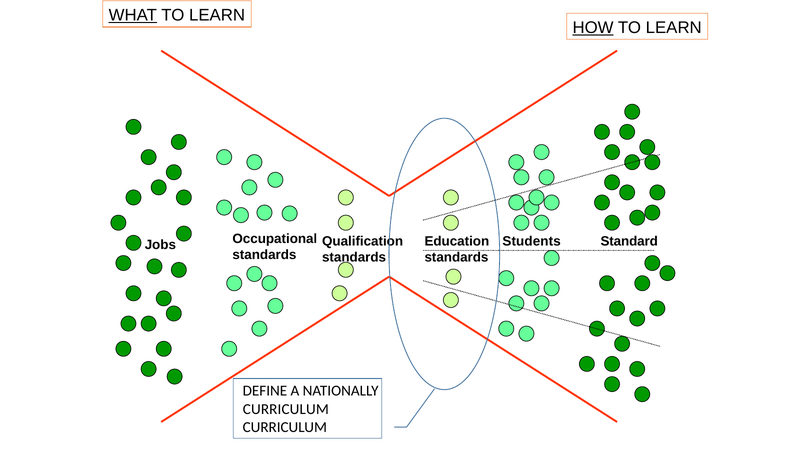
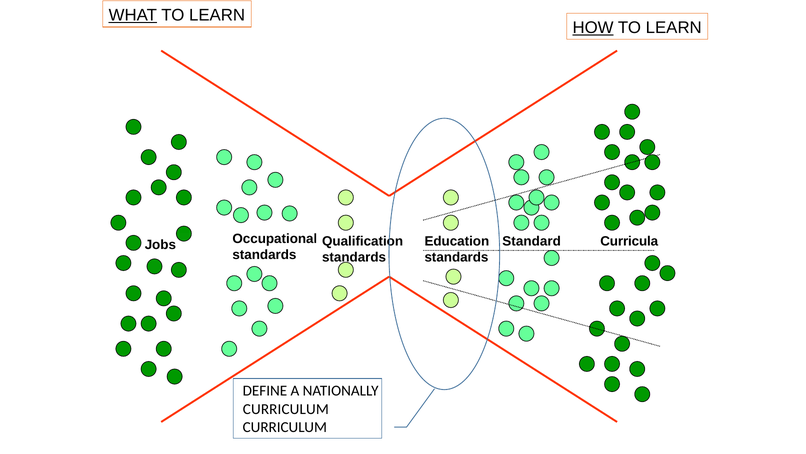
Students: Students -> Standard
Standard: Standard -> Curricula
